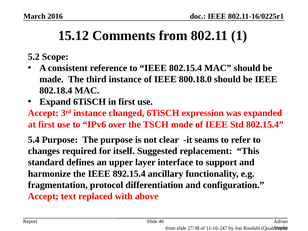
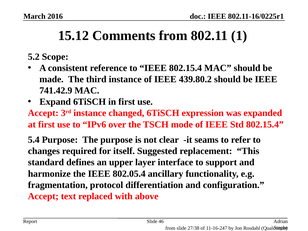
800.18.0: 800.18.0 -> 439.80.2
802.18.4: 802.18.4 -> 741.42.9
892.15.4: 892.15.4 -> 802.05.4
